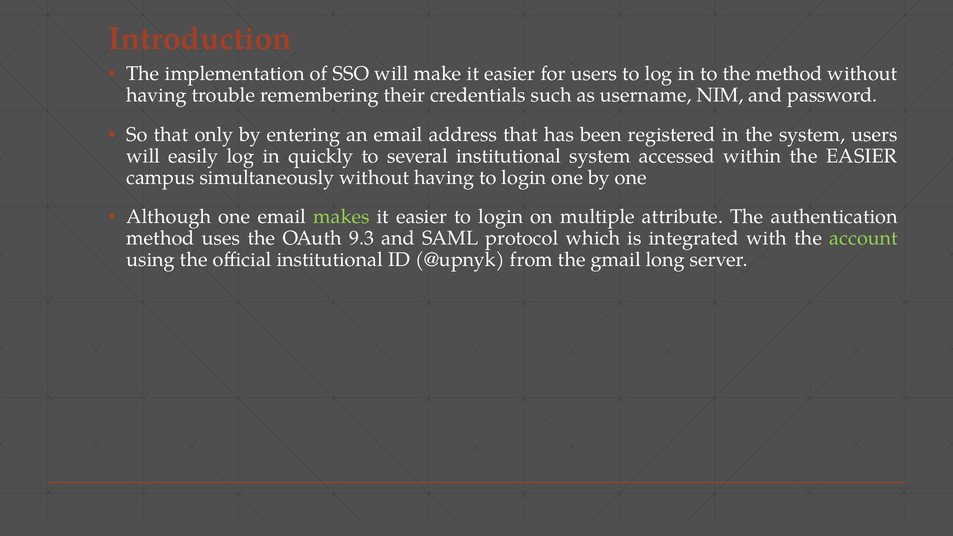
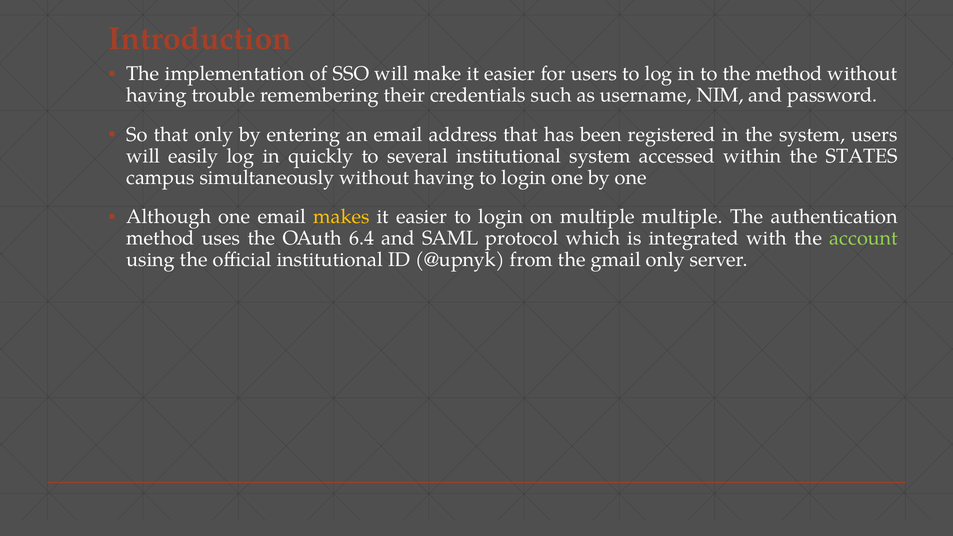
the EASIER: EASIER -> STATES
makes colour: light green -> yellow
multiple attribute: attribute -> multiple
9.3: 9.3 -> 6.4
gmail long: long -> only
